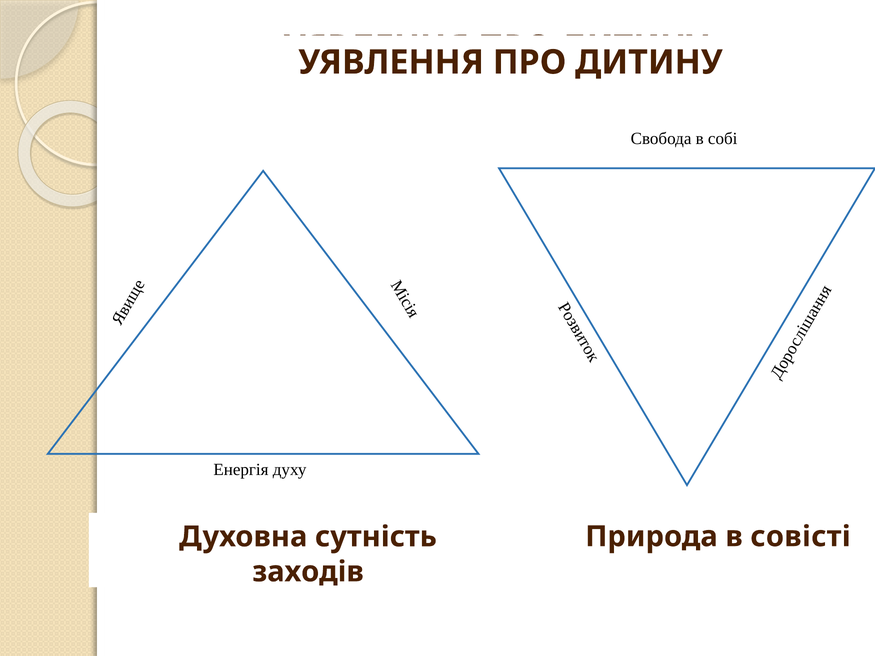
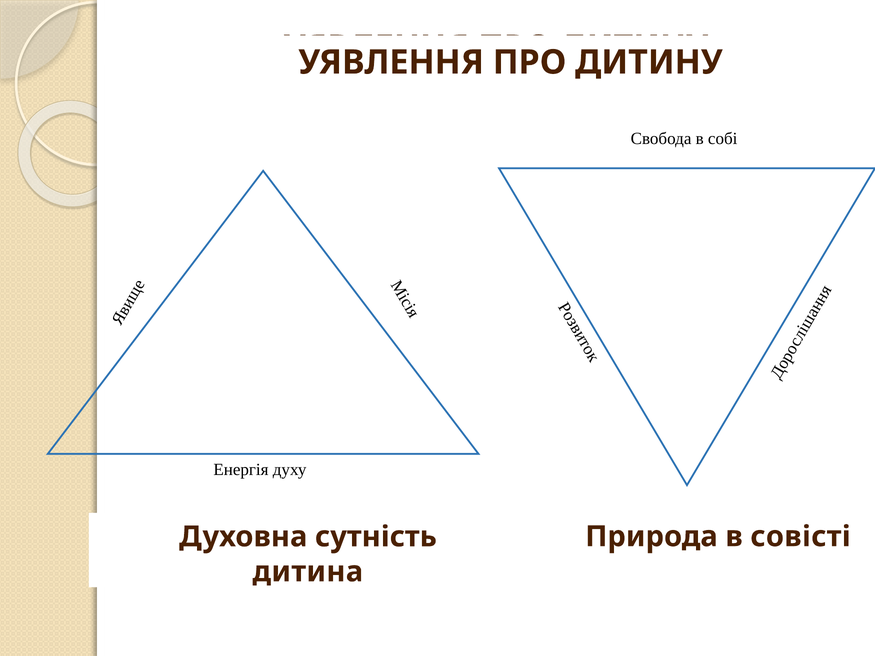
заходів: заходів -> дитина
